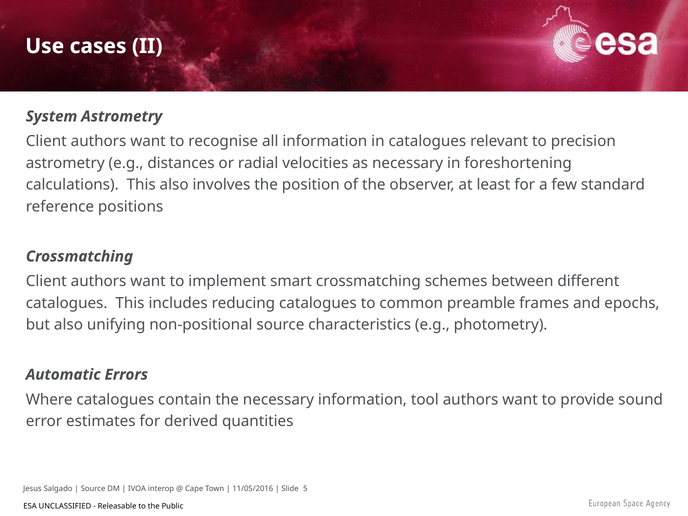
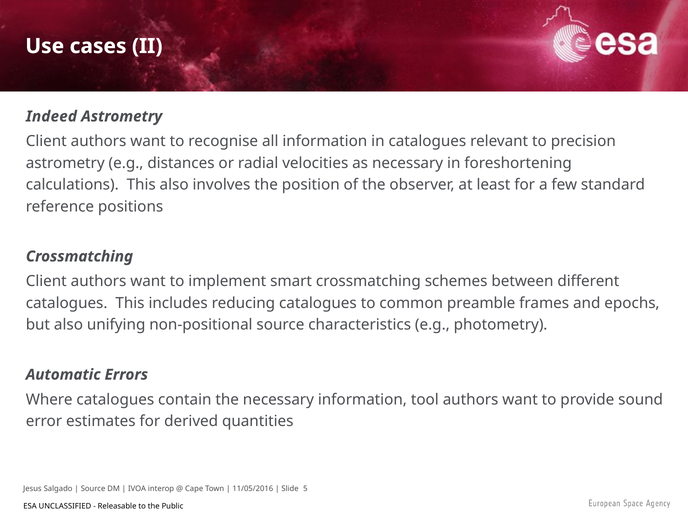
System: System -> Indeed
